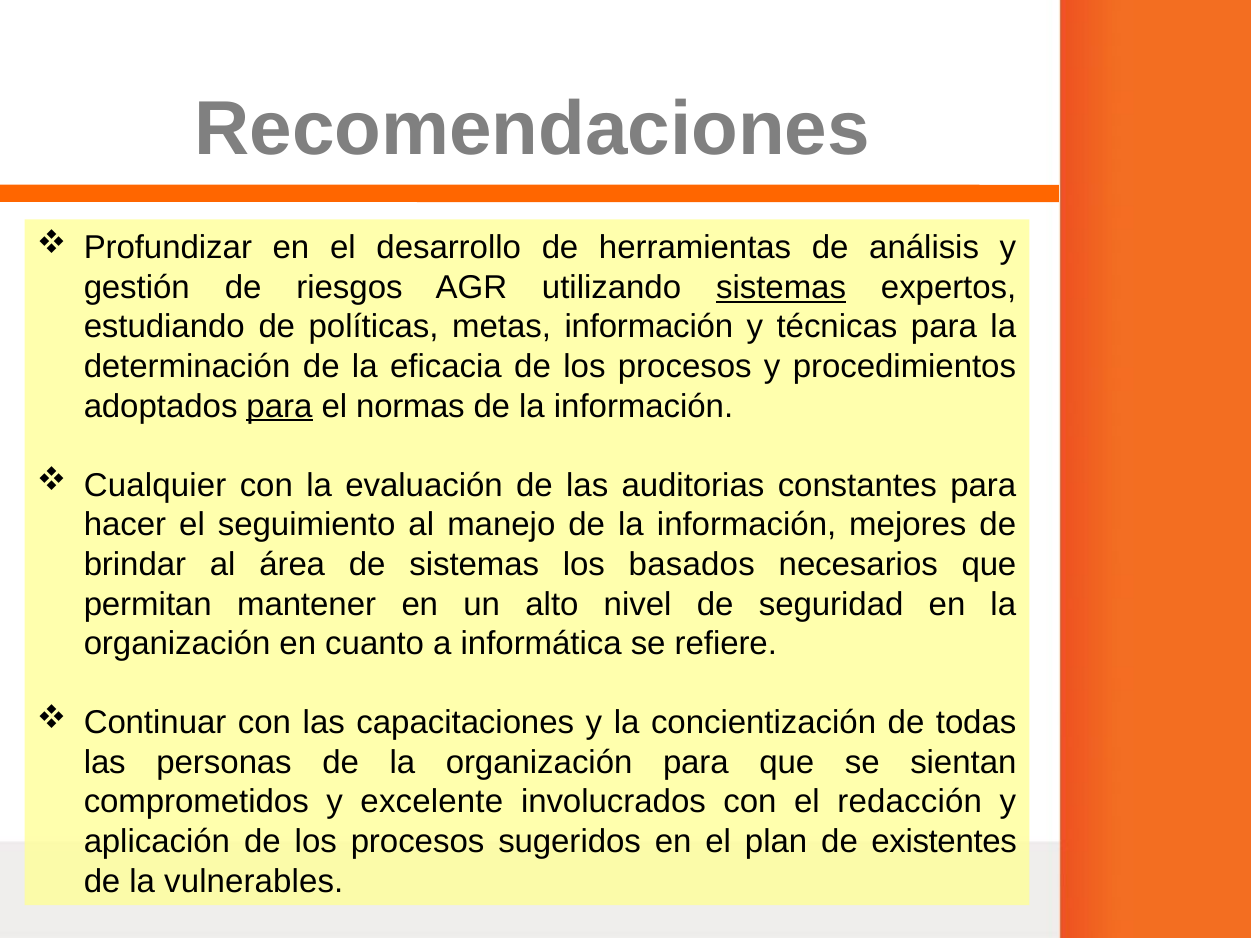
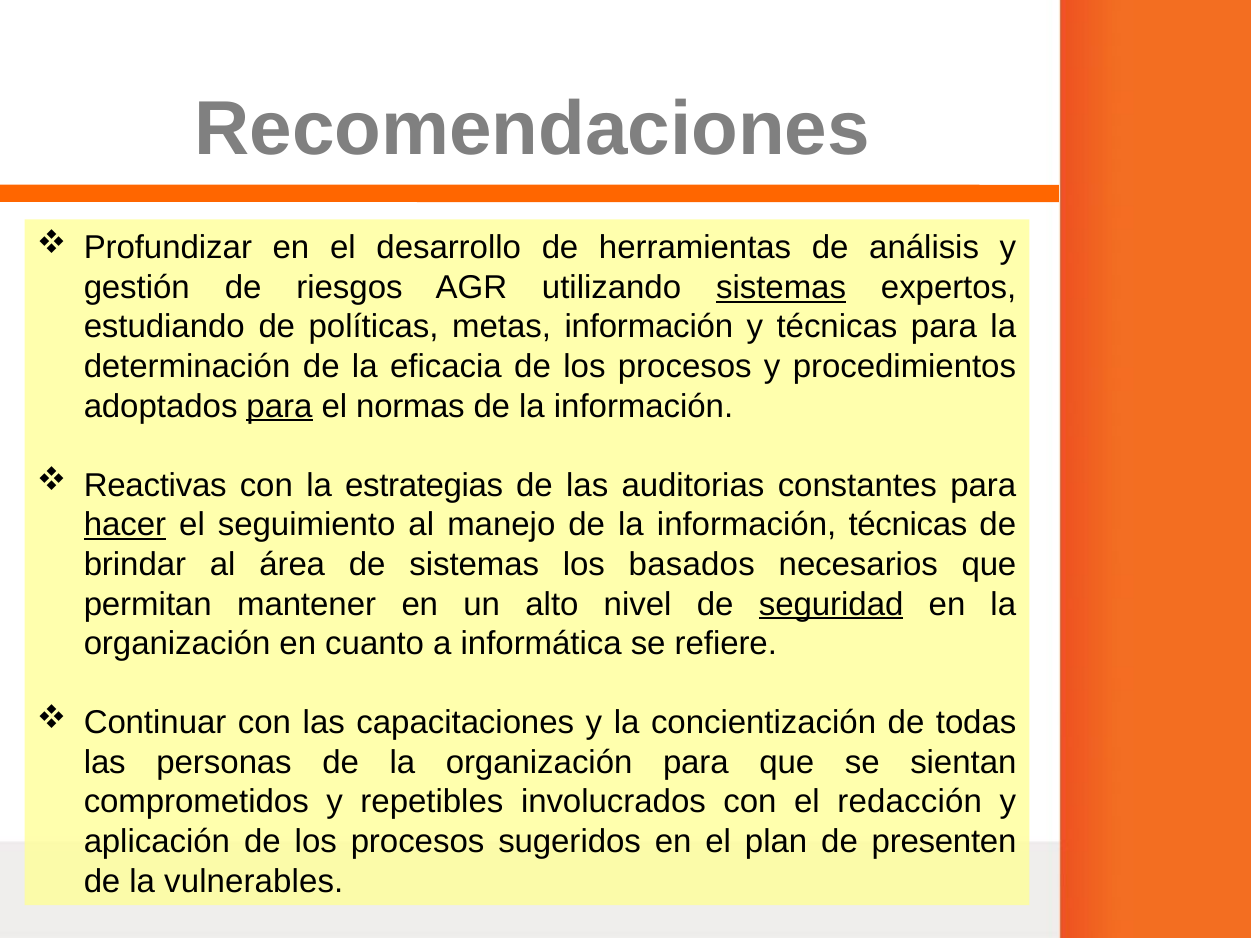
Cualquier: Cualquier -> Reactivas
evaluación: evaluación -> estrategias
hacer underline: none -> present
información mejores: mejores -> técnicas
seguridad underline: none -> present
excelente: excelente -> repetibles
existentes: existentes -> presenten
